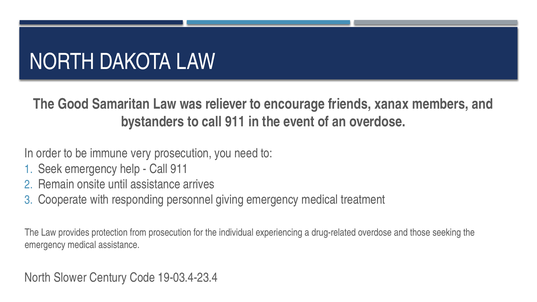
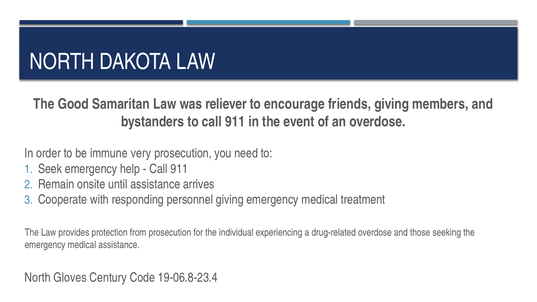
friends xanax: xanax -> giving
Slower: Slower -> Gloves
19-03.4-23.4: 19-03.4-23.4 -> 19-06.8-23.4
